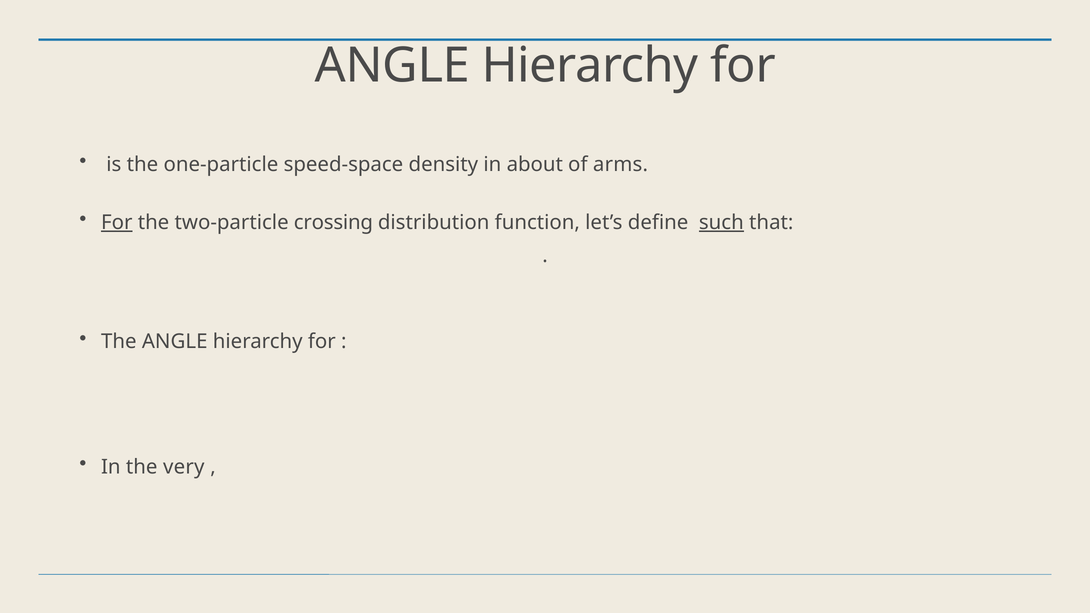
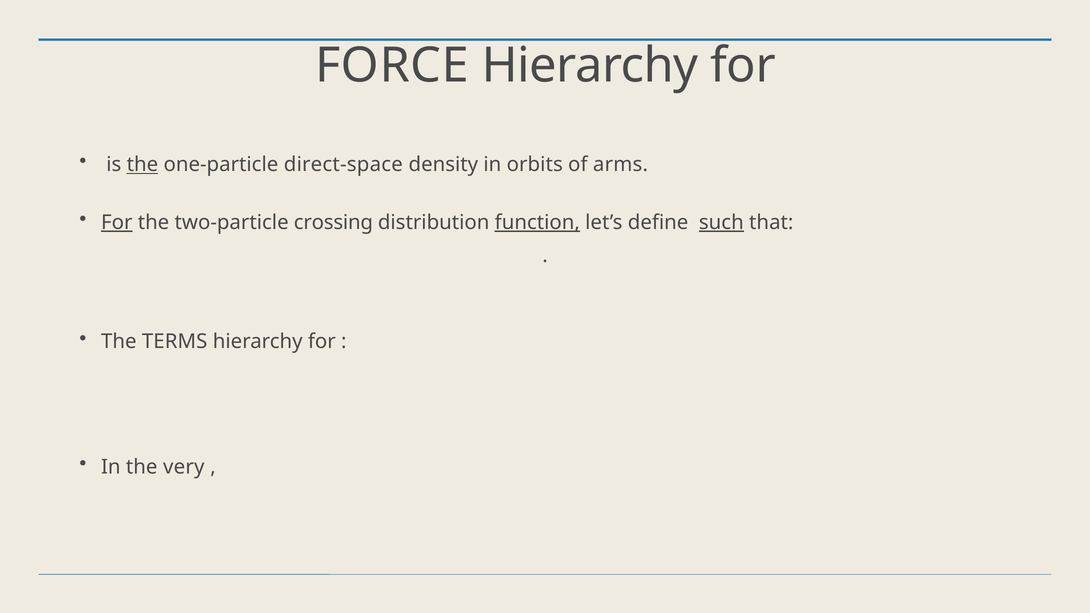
ANGLE at (392, 66): ANGLE -> FORCE
the at (142, 165) underline: none -> present
speed-space: speed-space -> direct-space
about: about -> orbits
function underline: none -> present
The ANGLE: ANGLE -> TERMS
